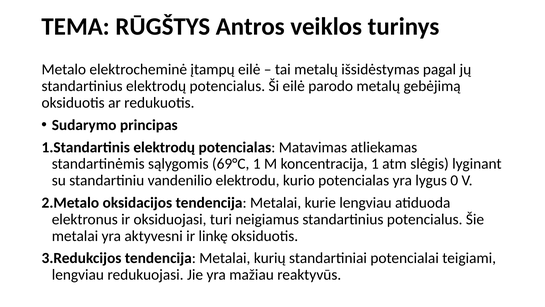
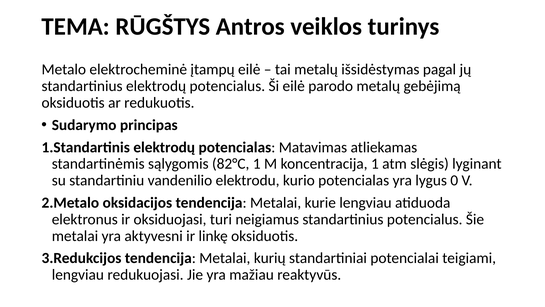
69°C: 69°C -> 82°C
